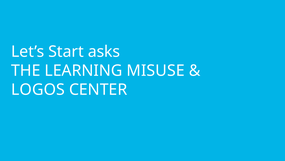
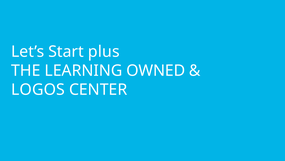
asks: asks -> plus
MISUSE: MISUSE -> OWNED
